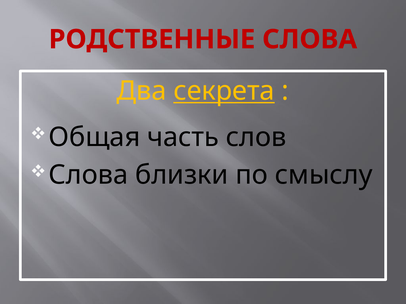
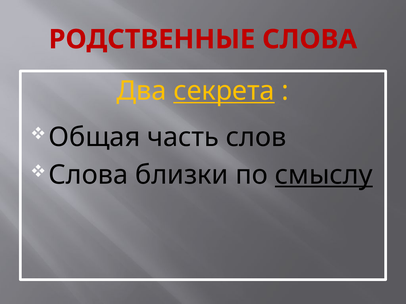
смыслу underline: none -> present
